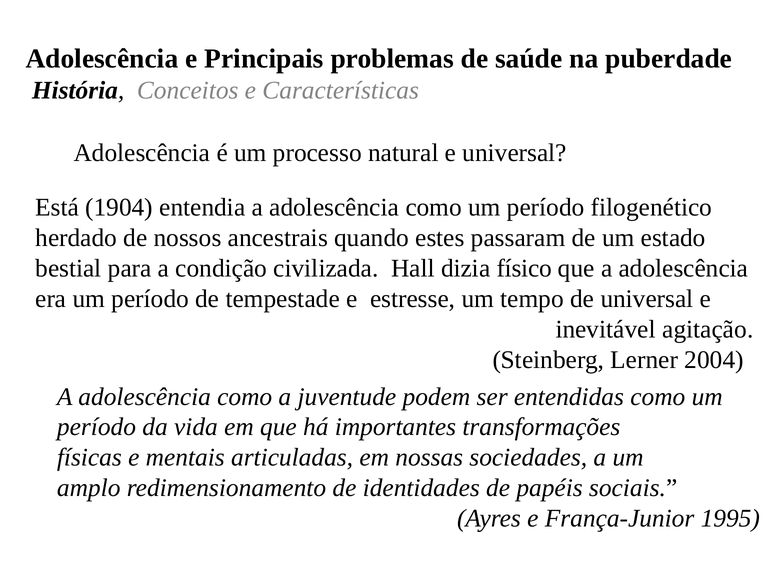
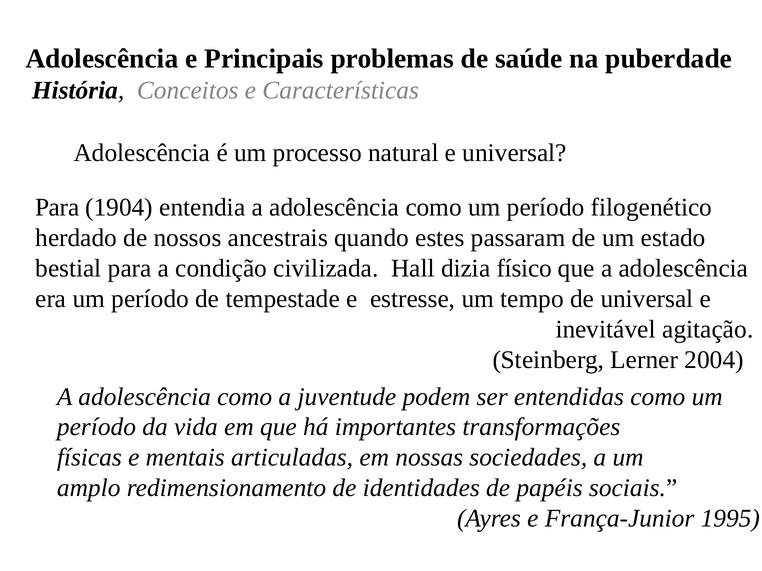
Está at (57, 208): Está -> Para
